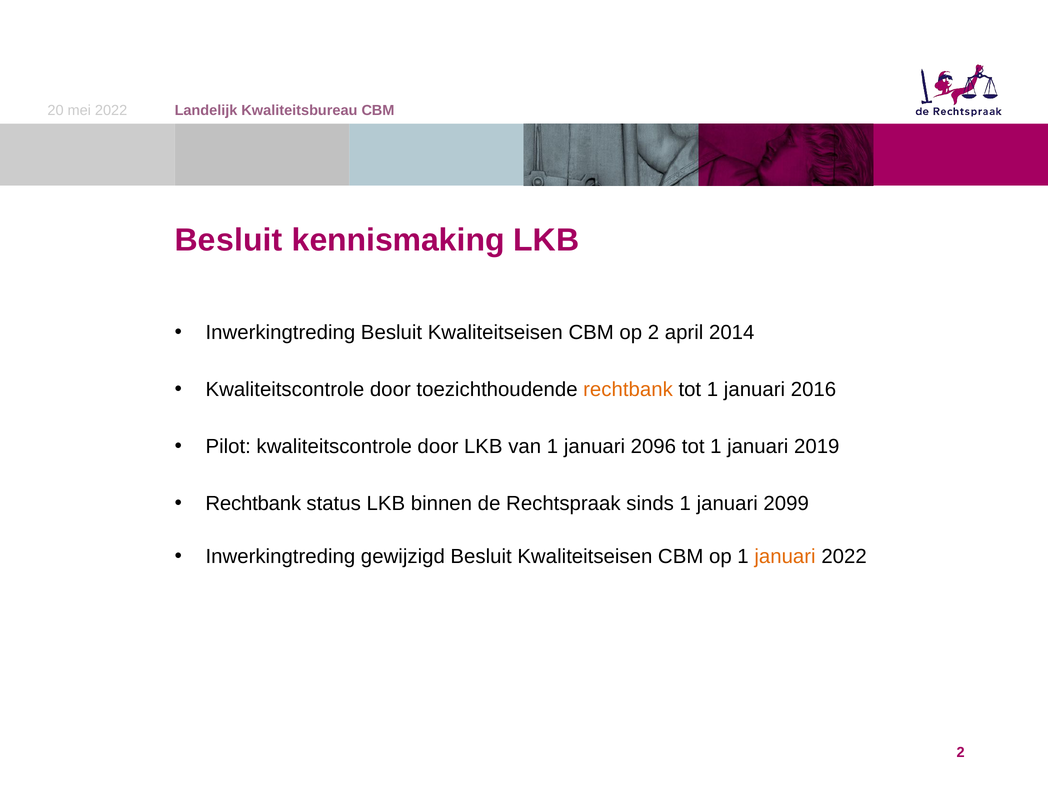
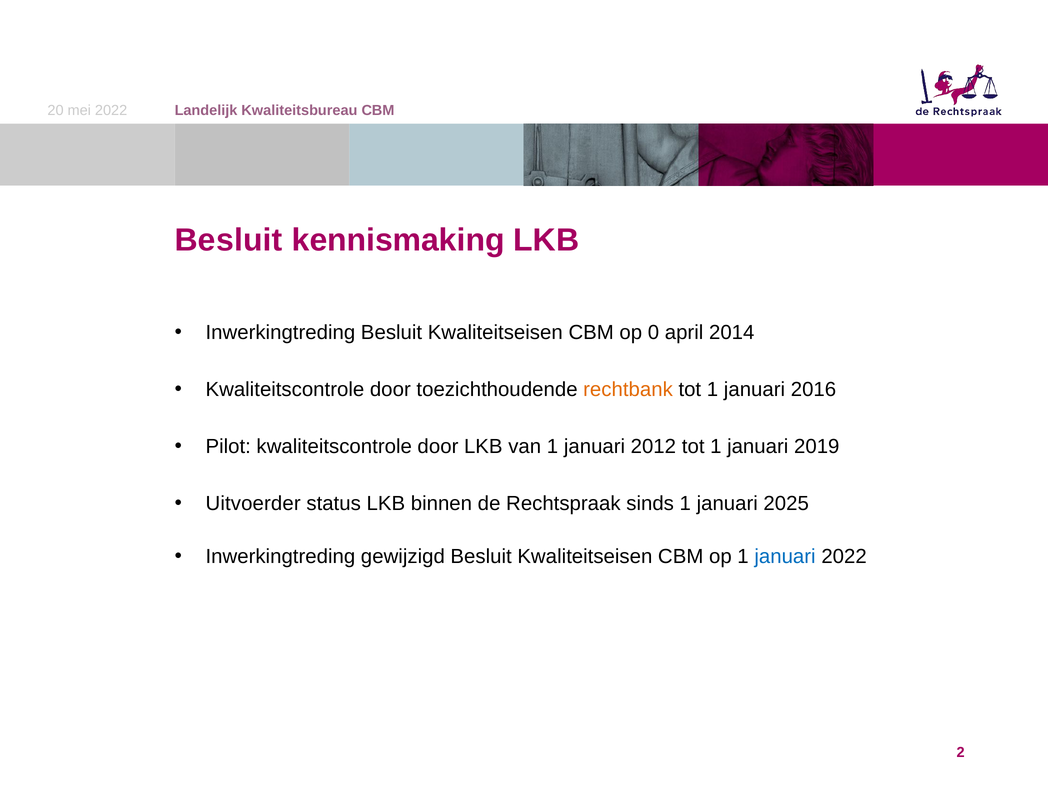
op 2: 2 -> 0
2096: 2096 -> 2012
Rechtbank at (253, 504): Rechtbank -> Uitvoerder
2099: 2099 -> 2025
januari at (785, 557) colour: orange -> blue
